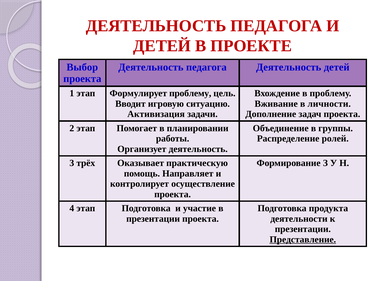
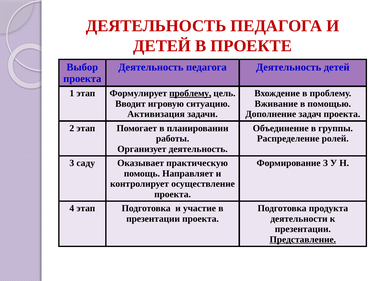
проблему at (190, 93) underline: none -> present
личности: личности -> помощью
трёх: трёх -> саду
